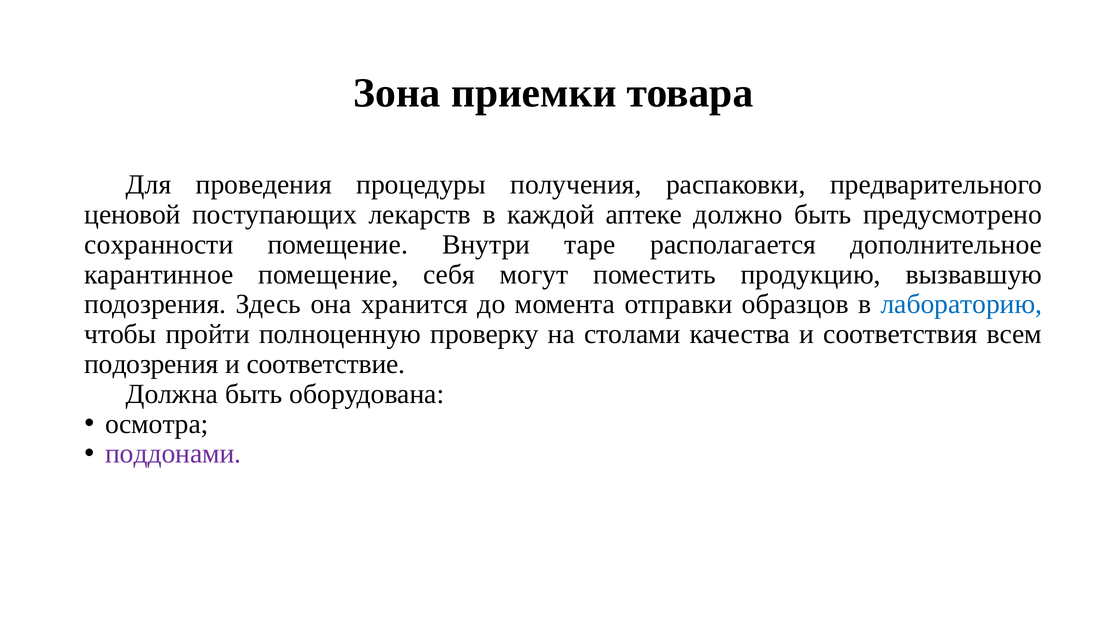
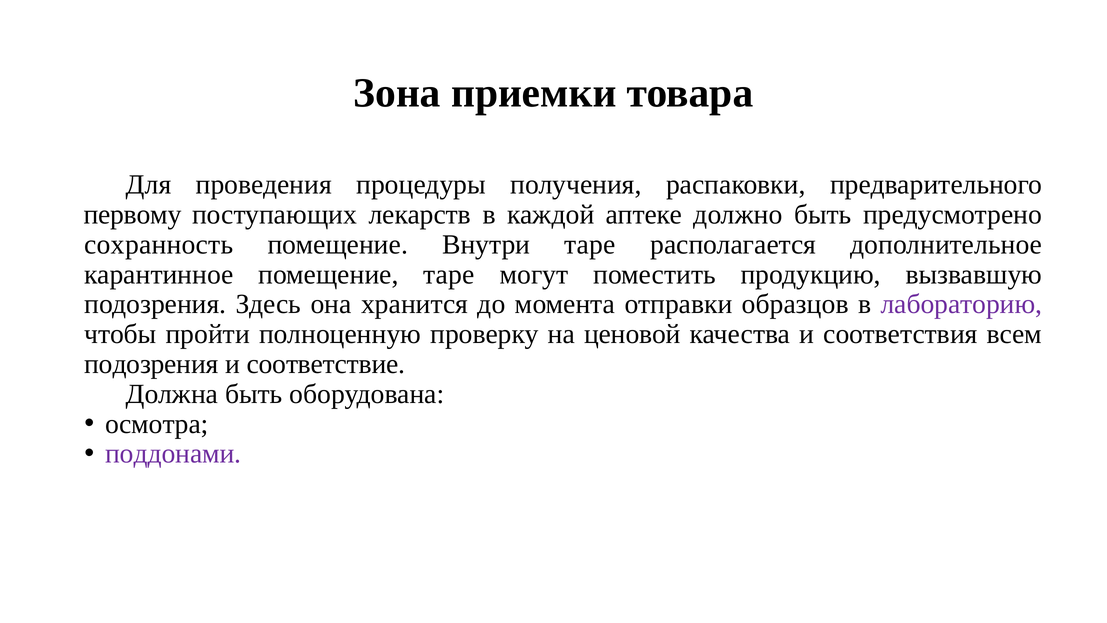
ценовой: ценовой -> первому
сохранности: сохранности -> сохранность
помещение себя: себя -> таре
лабораторию colour: blue -> purple
столами: столами -> ценовой
